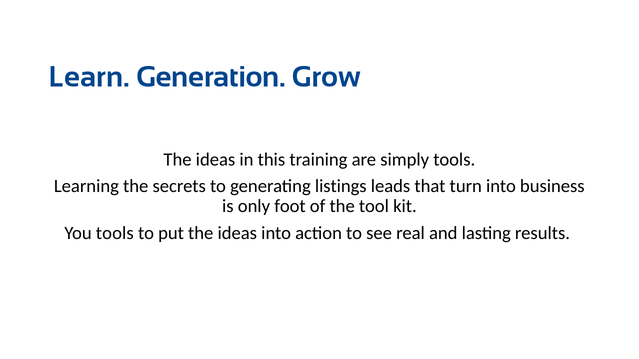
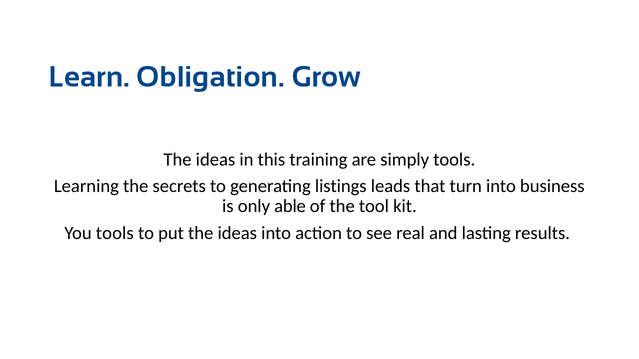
Generation: Generation -> Obligation
foot: foot -> able
